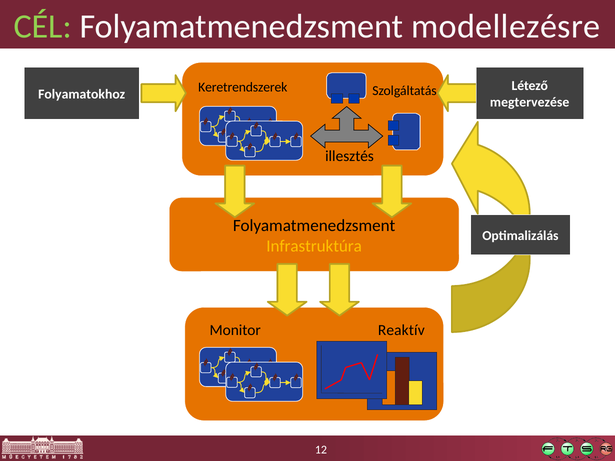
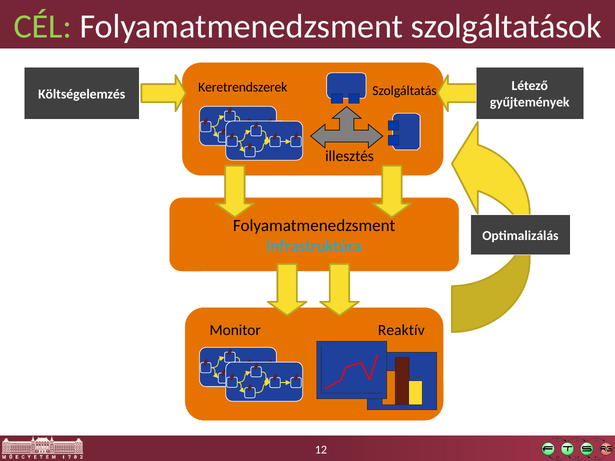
modellezésre: modellezésre -> szolgáltatások
Folyamatokhoz: Folyamatokhoz -> Költségelemzés
megtervezése: megtervezése -> gyűjtemények
Infrastruktúra colour: yellow -> light blue
